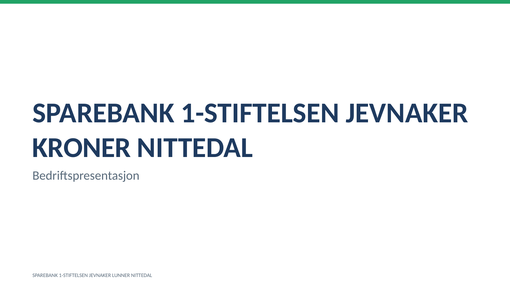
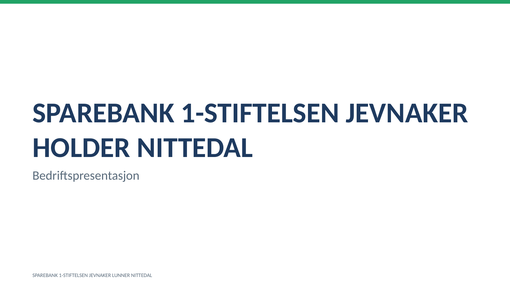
KRONER: KRONER -> HOLDER
